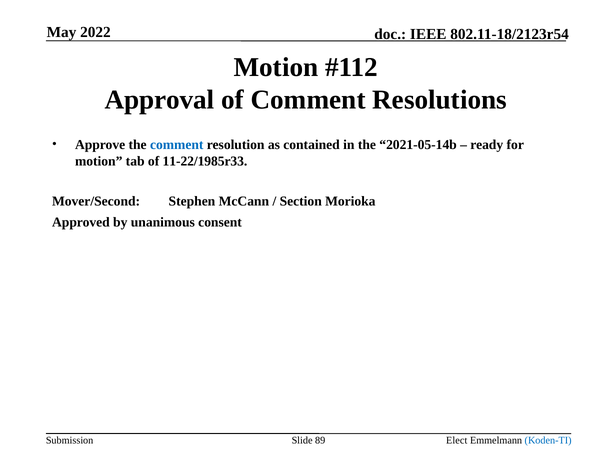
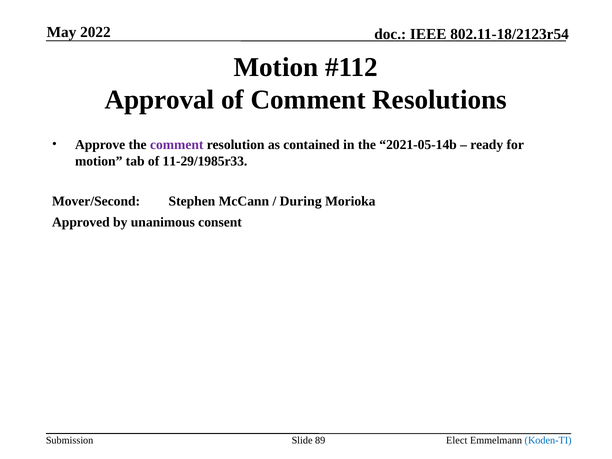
comment at (177, 145) colour: blue -> purple
11-22/1985r33: 11-22/1985r33 -> 11-29/1985r33
Section: Section -> During
